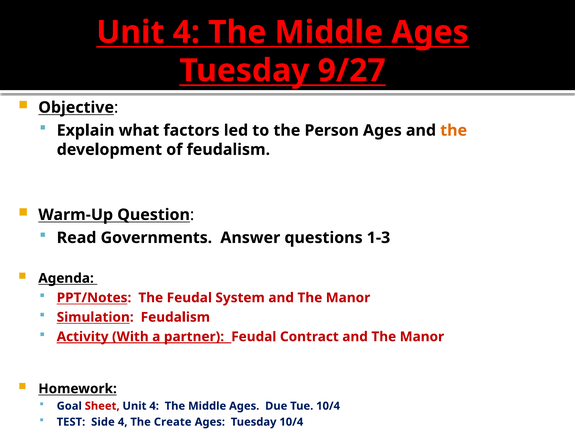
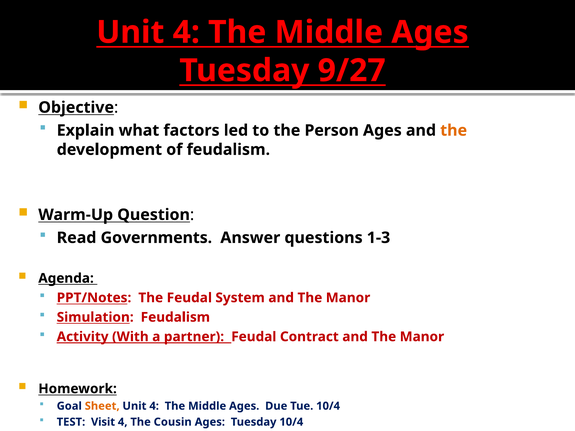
Sheet colour: red -> orange
Side: Side -> Visit
Create: Create -> Cousin
